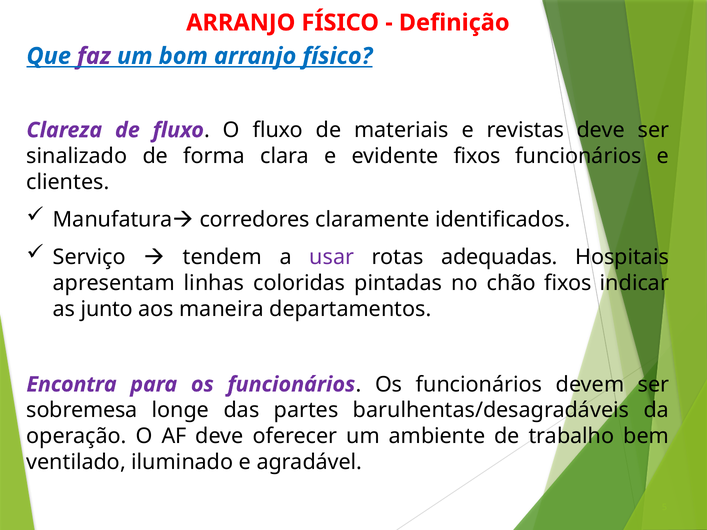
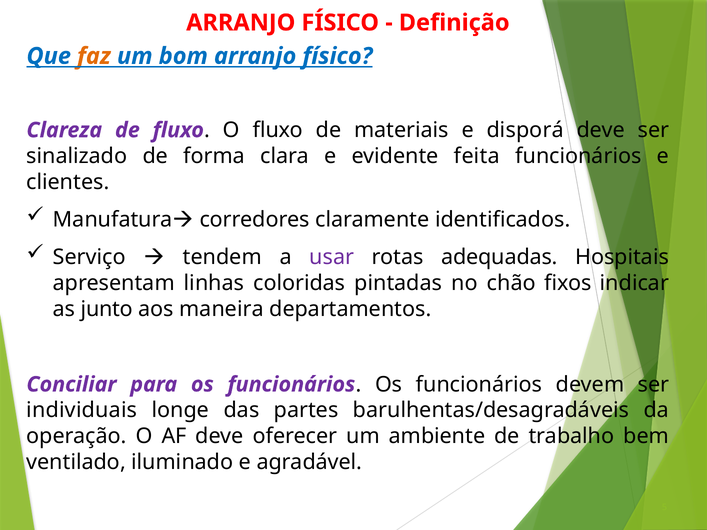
faz colour: purple -> orange
revistas: revistas -> disporá
evidente fixos: fixos -> feita
Encontra: Encontra -> Conciliar
sobremesa: sobremesa -> individuais
